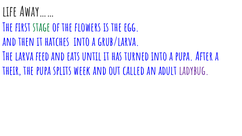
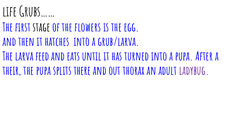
Away……: Away…… -> Grubs……
stage colour: green -> black
week: week -> there
called: called -> thorax
